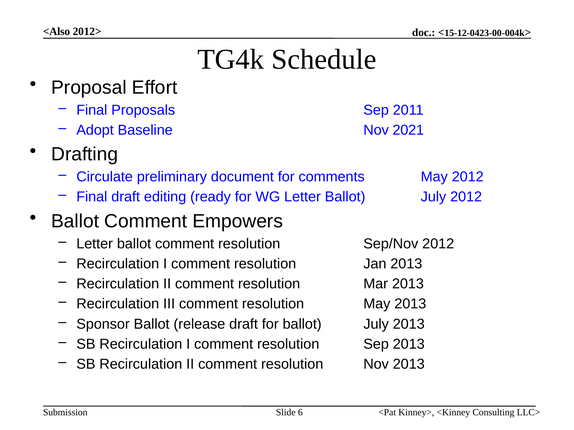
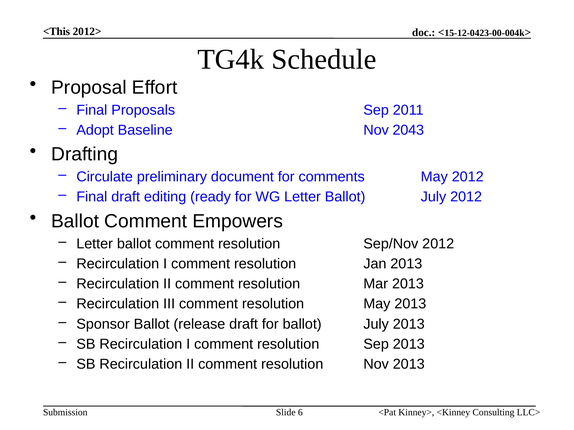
<Also: <Also -> <This
2021: 2021 -> 2043
